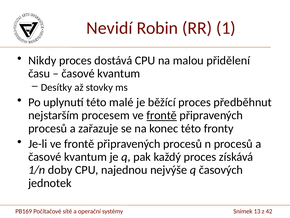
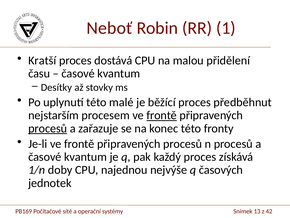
Nevidí: Nevidí -> Neboť
Nikdy: Nikdy -> Kratší
procesů at (48, 128) underline: none -> present
